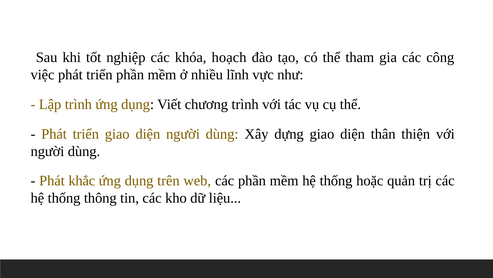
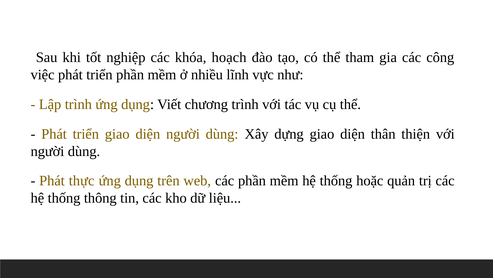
khắc: khắc -> thực
